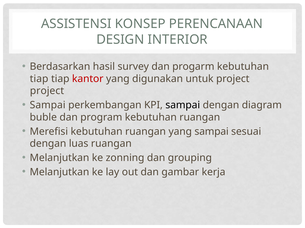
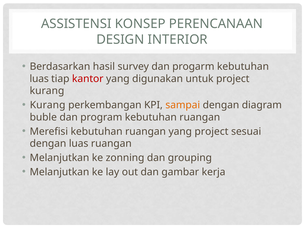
tiap at (39, 79): tiap -> luas
project at (47, 91): project -> kurang
Sampai at (48, 105): Sampai -> Kurang
sampai at (183, 105) colour: black -> orange
yang sampai: sampai -> project
